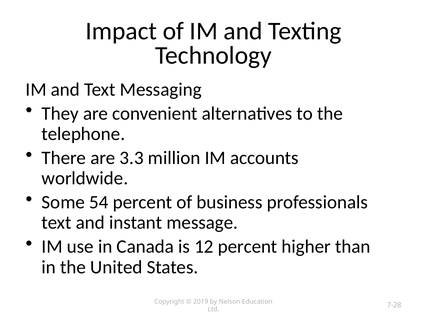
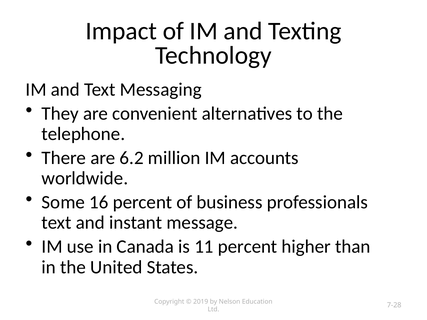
3.3: 3.3 -> 6.2
54: 54 -> 16
12: 12 -> 11
